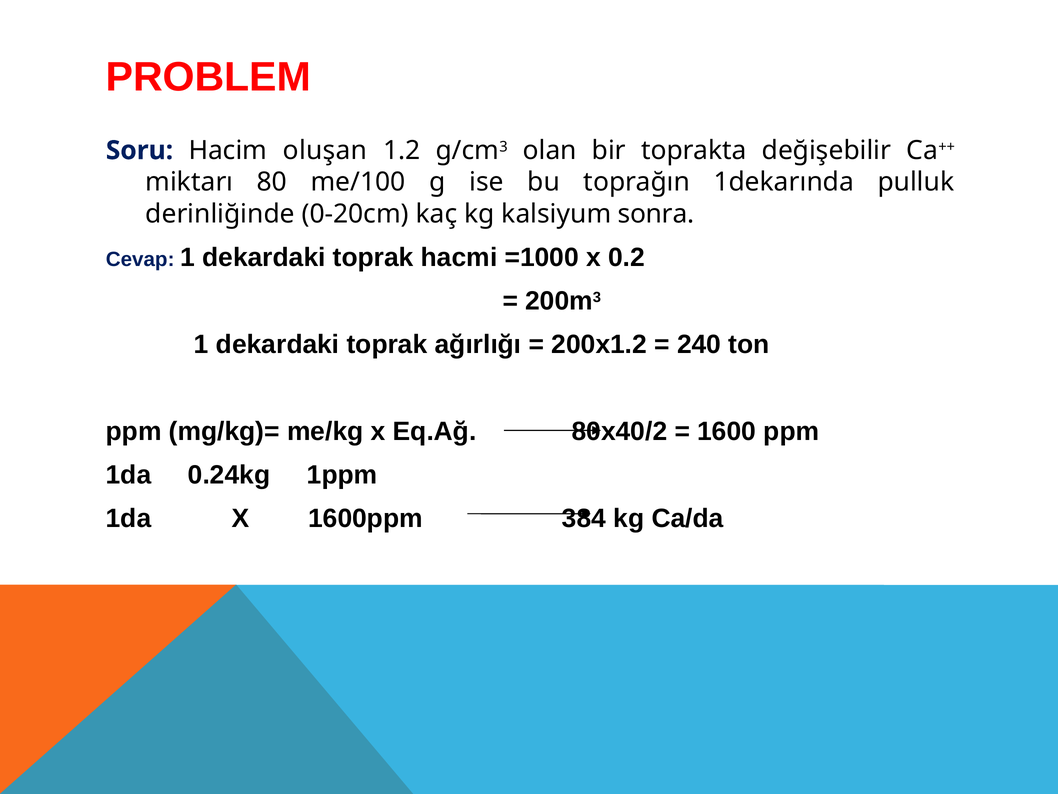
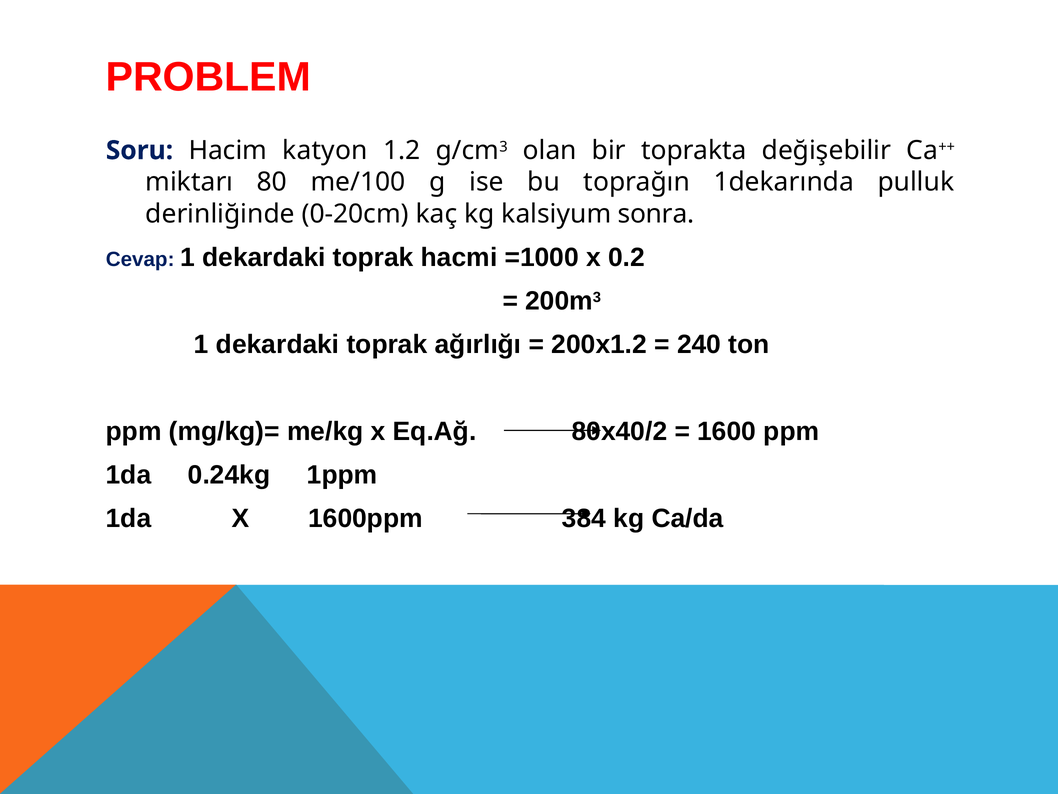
oluşan: oluşan -> katyon
